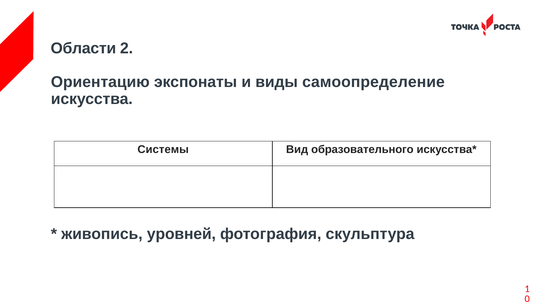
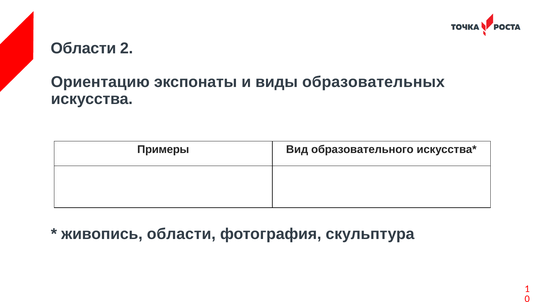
самоопределение: самоопределение -> образовательных
Системы: Системы -> Примеры
живопись уровней: уровней -> области
